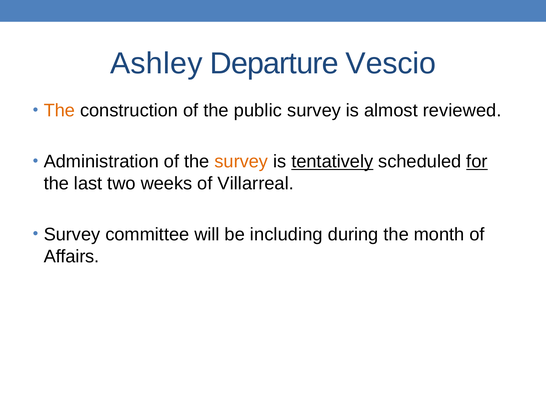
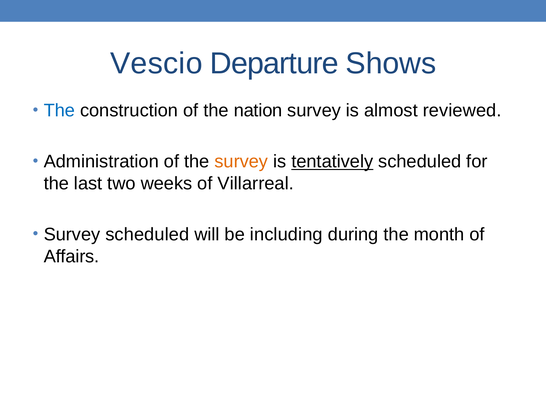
Ashley: Ashley -> Vescio
Vescio: Vescio -> Shows
The at (59, 110) colour: orange -> blue
public: public -> nation
for underline: present -> none
Survey committee: committee -> scheduled
